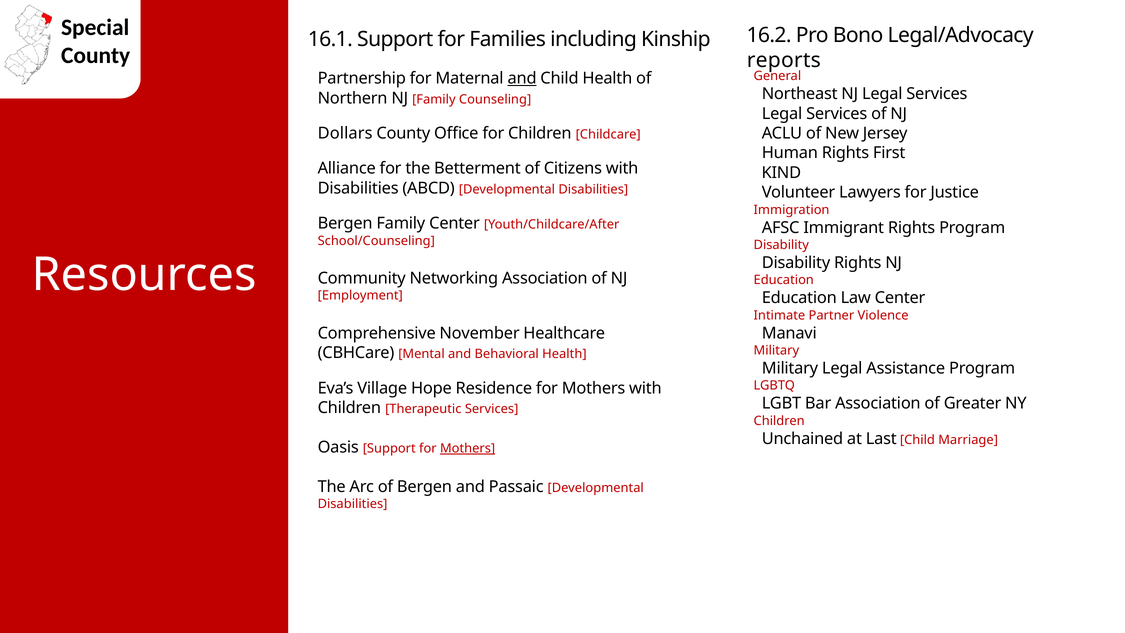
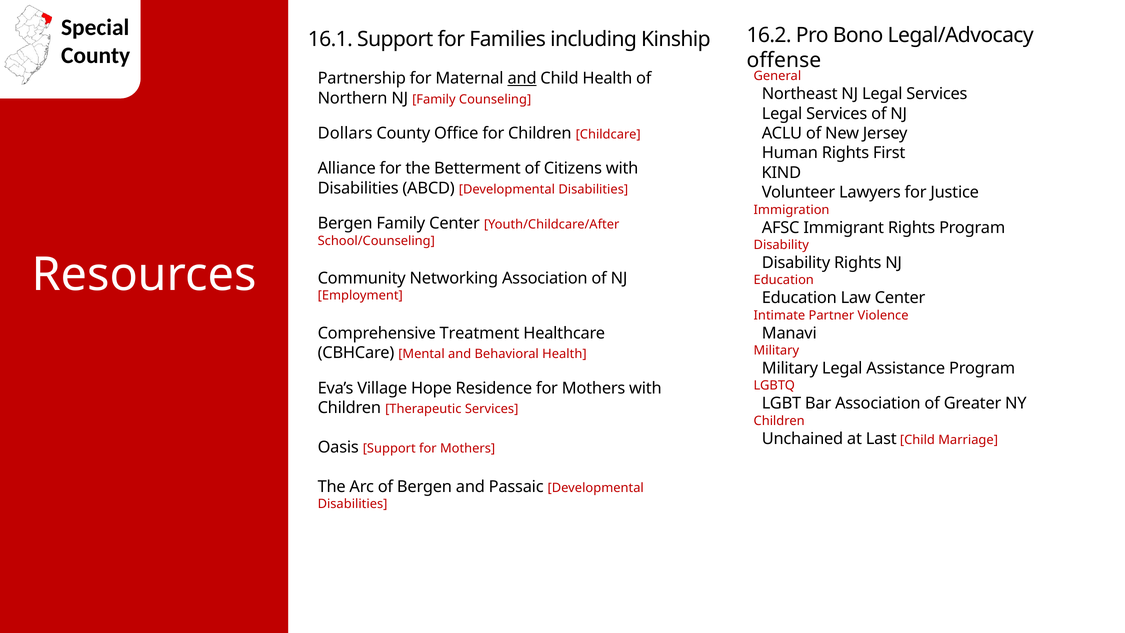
reports: reports -> offense
November: November -> Treatment
Mothers at (468, 448) underline: present -> none
